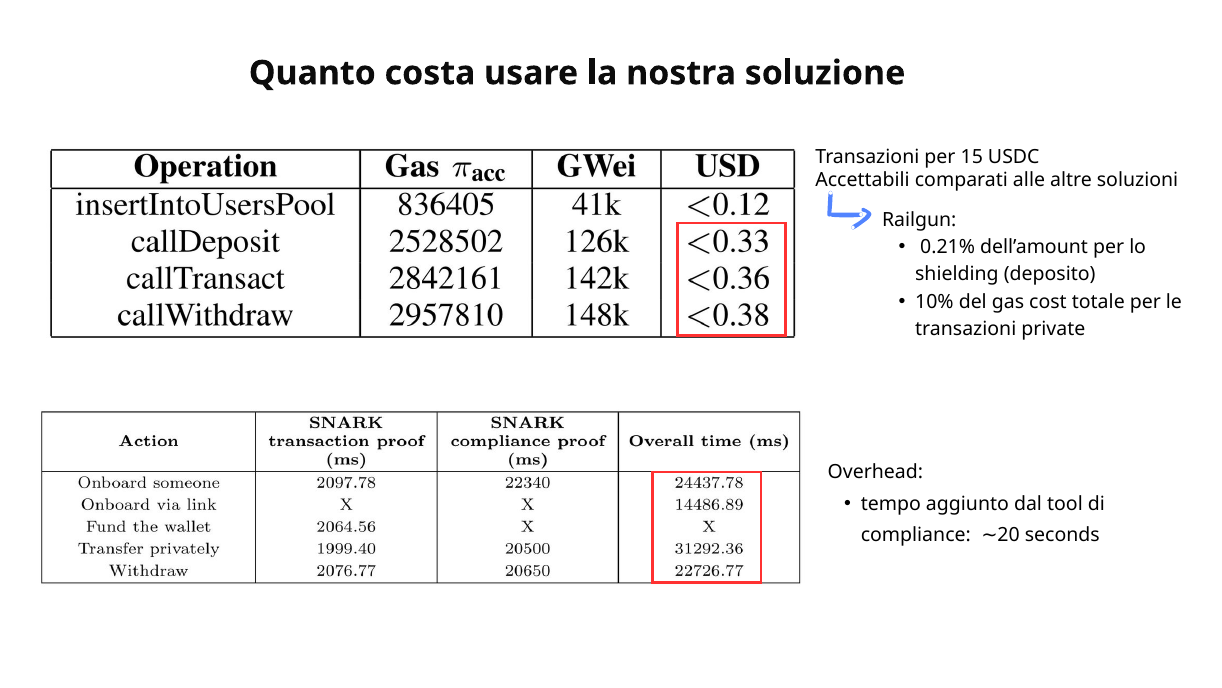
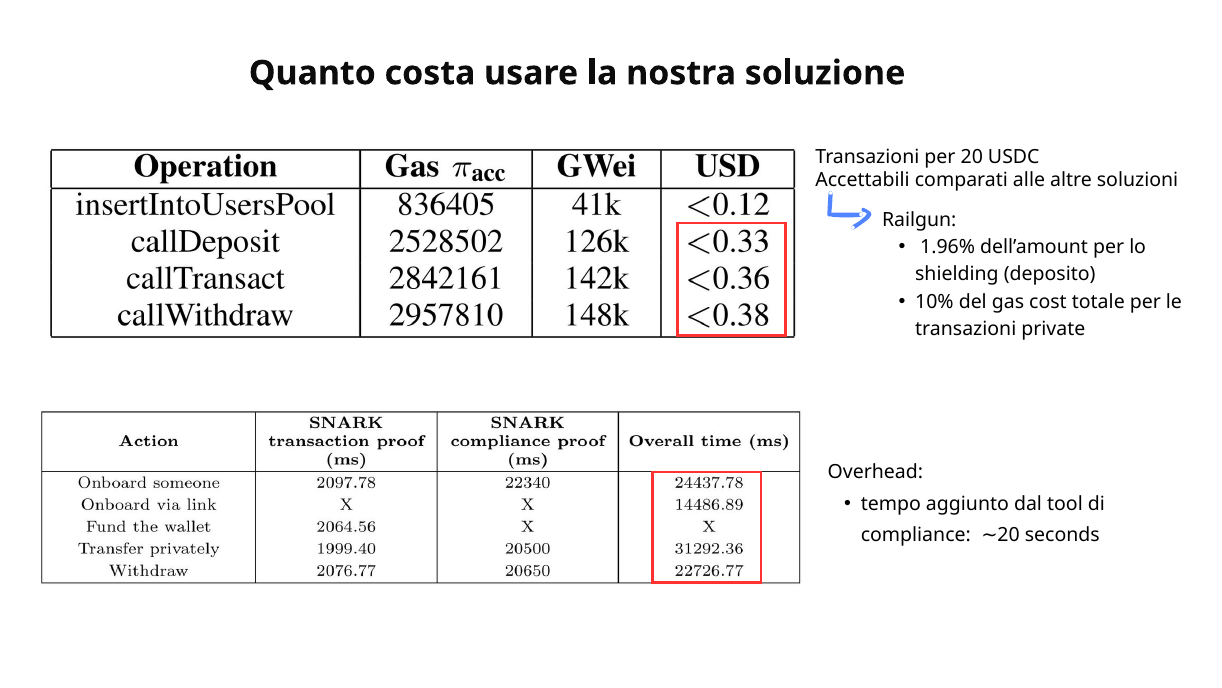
per 15: 15 -> 20
0.21%: 0.21% -> 1.96%
